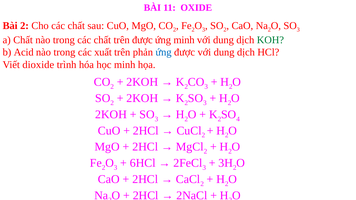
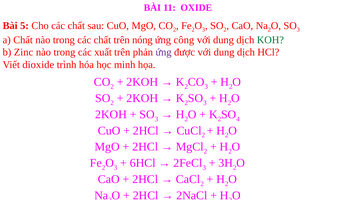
Bài 2: 2 -> 5
trên được: được -> nóng
ứng minh: minh -> công
Acid: Acid -> Zinc
ứng at (164, 52) colour: blue -> purple
